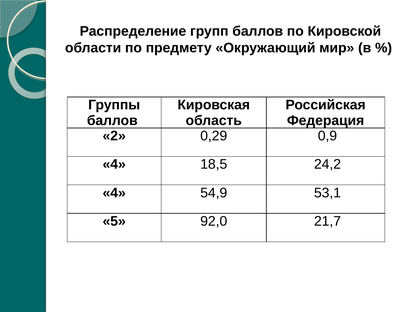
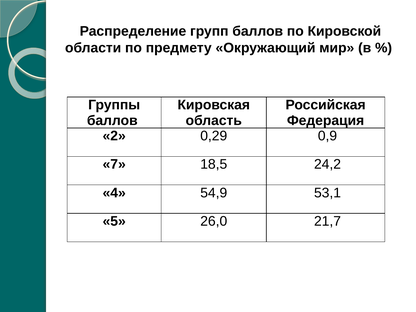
4 at (114, 164): 4 -> 7
92,0: 92,0 -> 26,0
